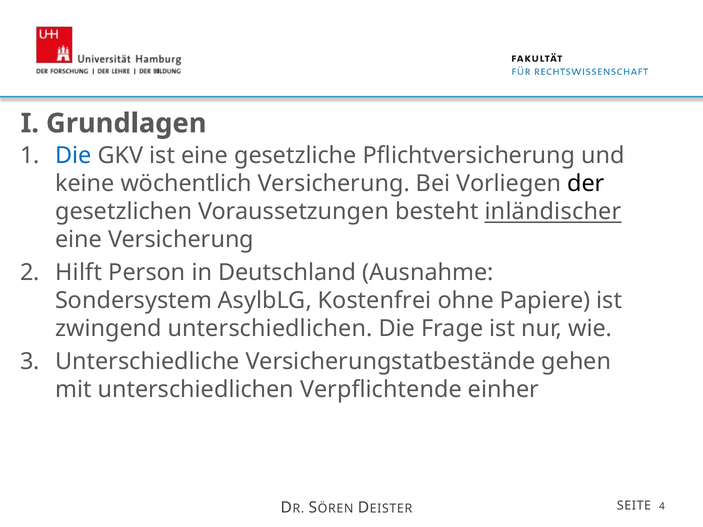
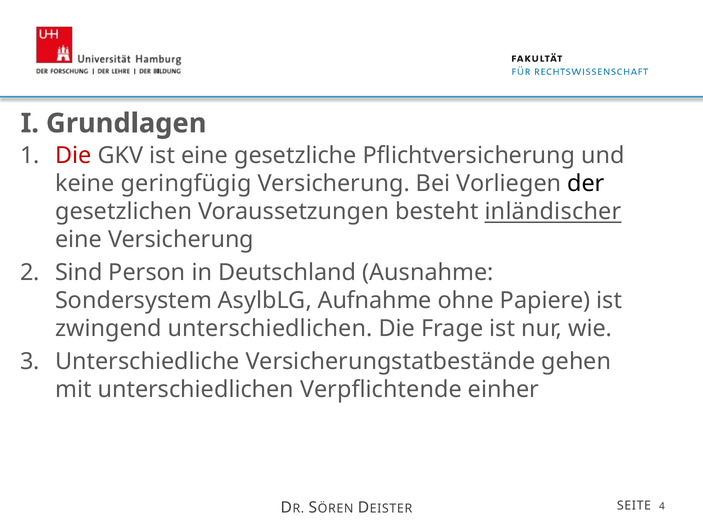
Die at (73, 155) colour: blue -> red
wöchentlich: wöchentlich -> geringfügig
Hilft: Hilft -> Sind
Kostenfrei: Kostenfrei -> Aufnahme
